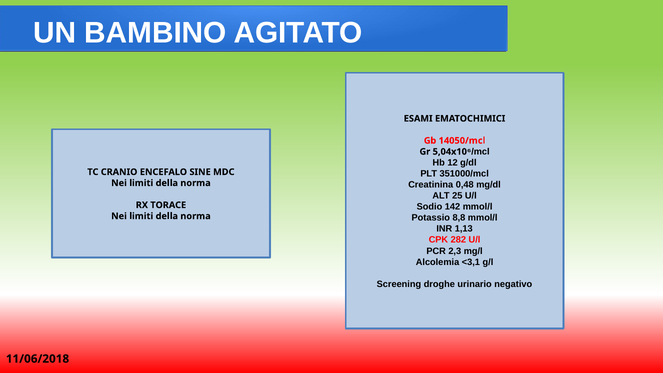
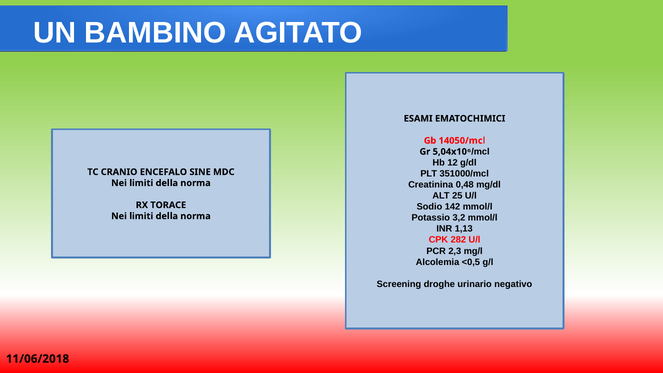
8,8: 8,8 -> 3,2
<3,1: <3,1 -> <0,5
